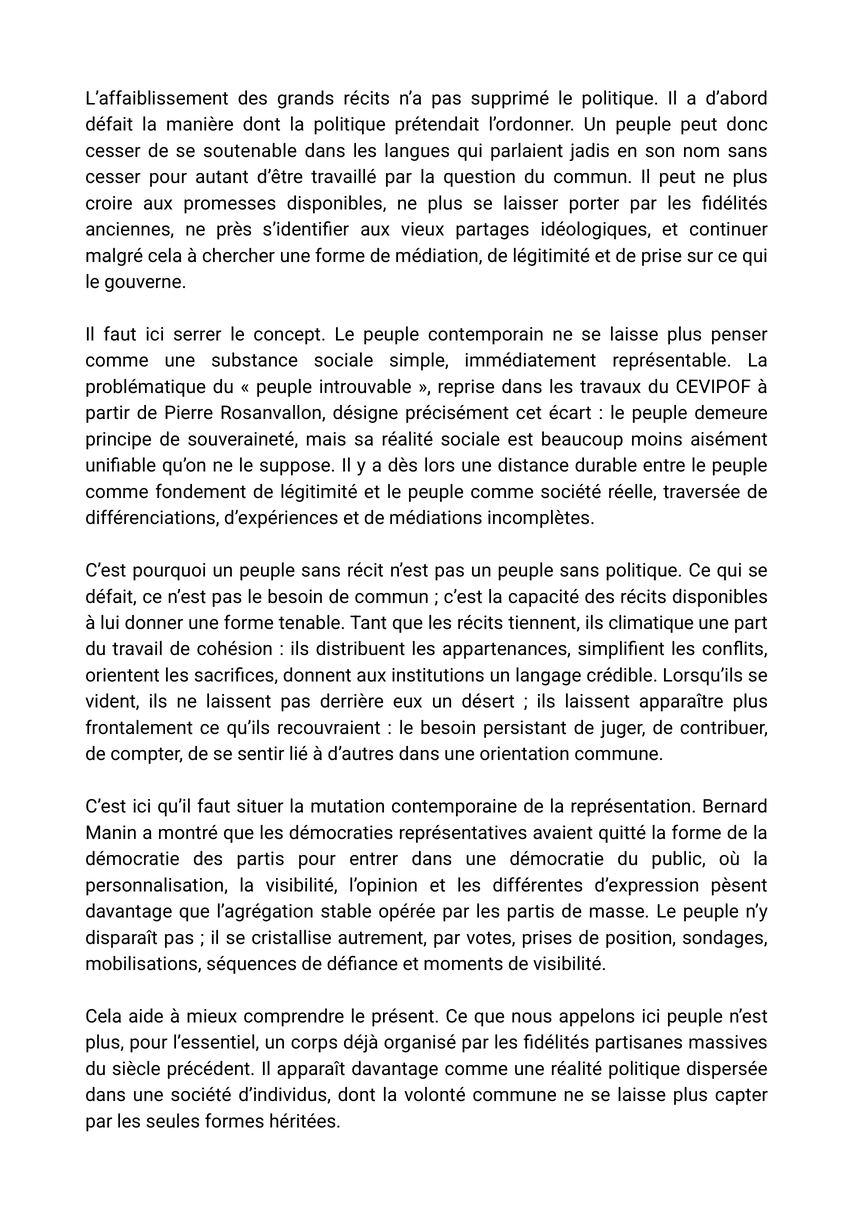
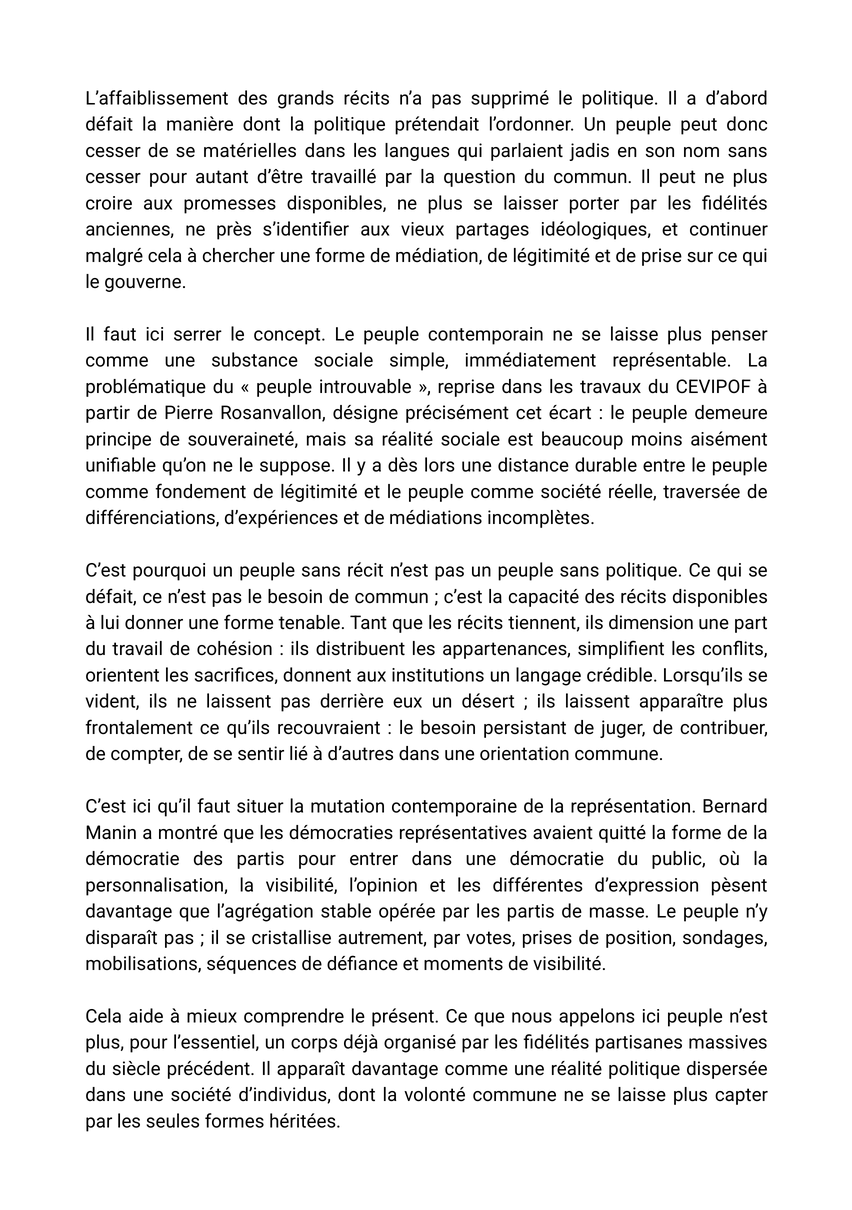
soutenable: soutenable -> matérielles
climatique: climatique -> dimension
